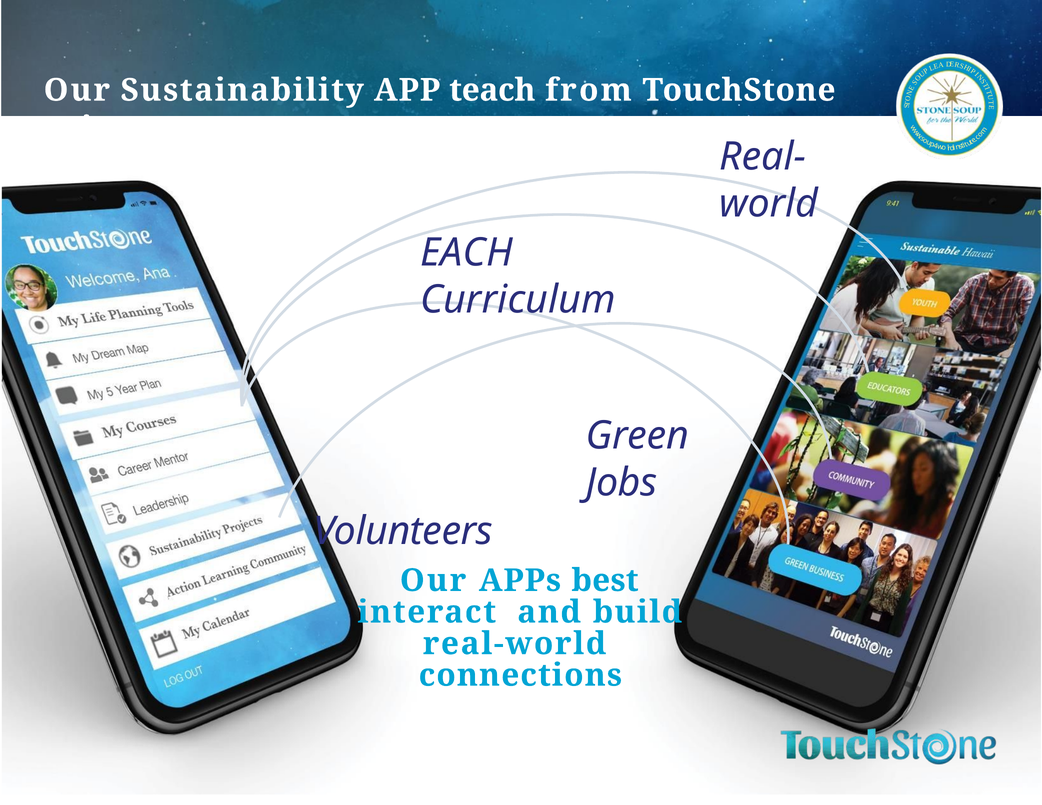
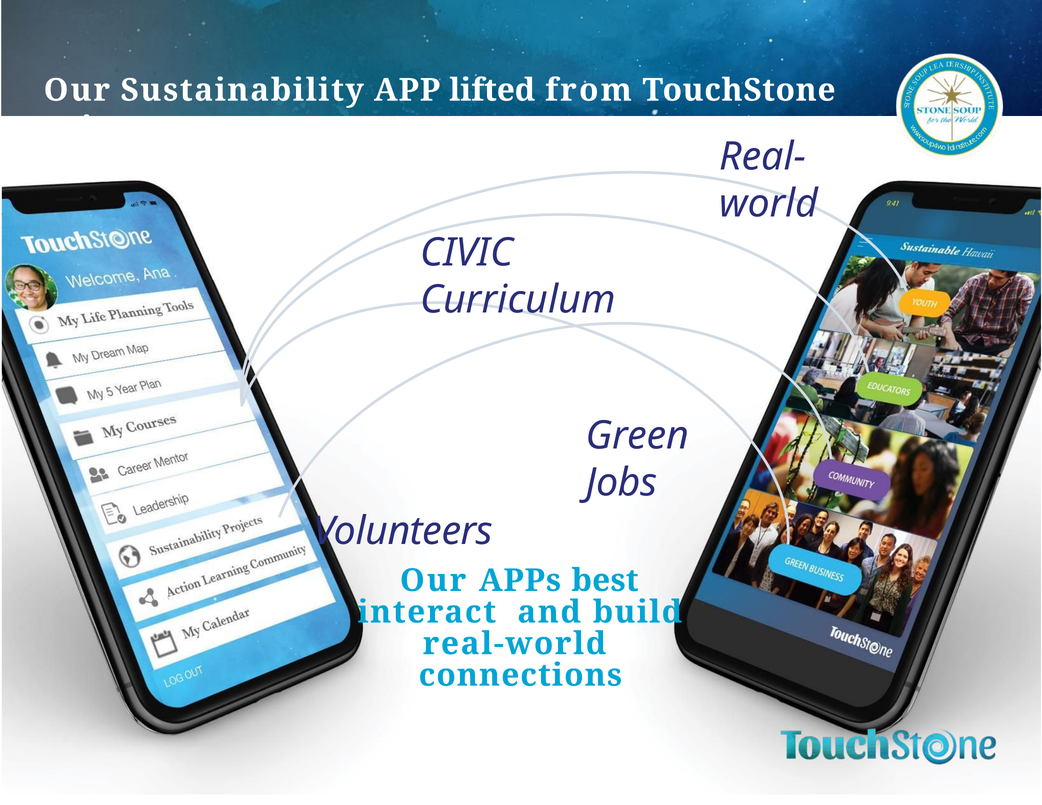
teach: teach -> lifted
EACH: EACH -> CIVIC
